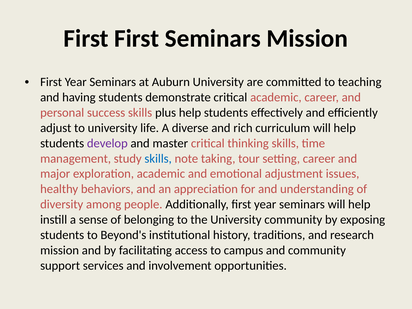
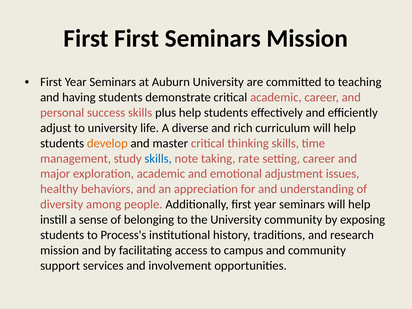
develop colour: purple -> orange
tour: tour -> rate
Beyond's: Beyond's -> Process's
